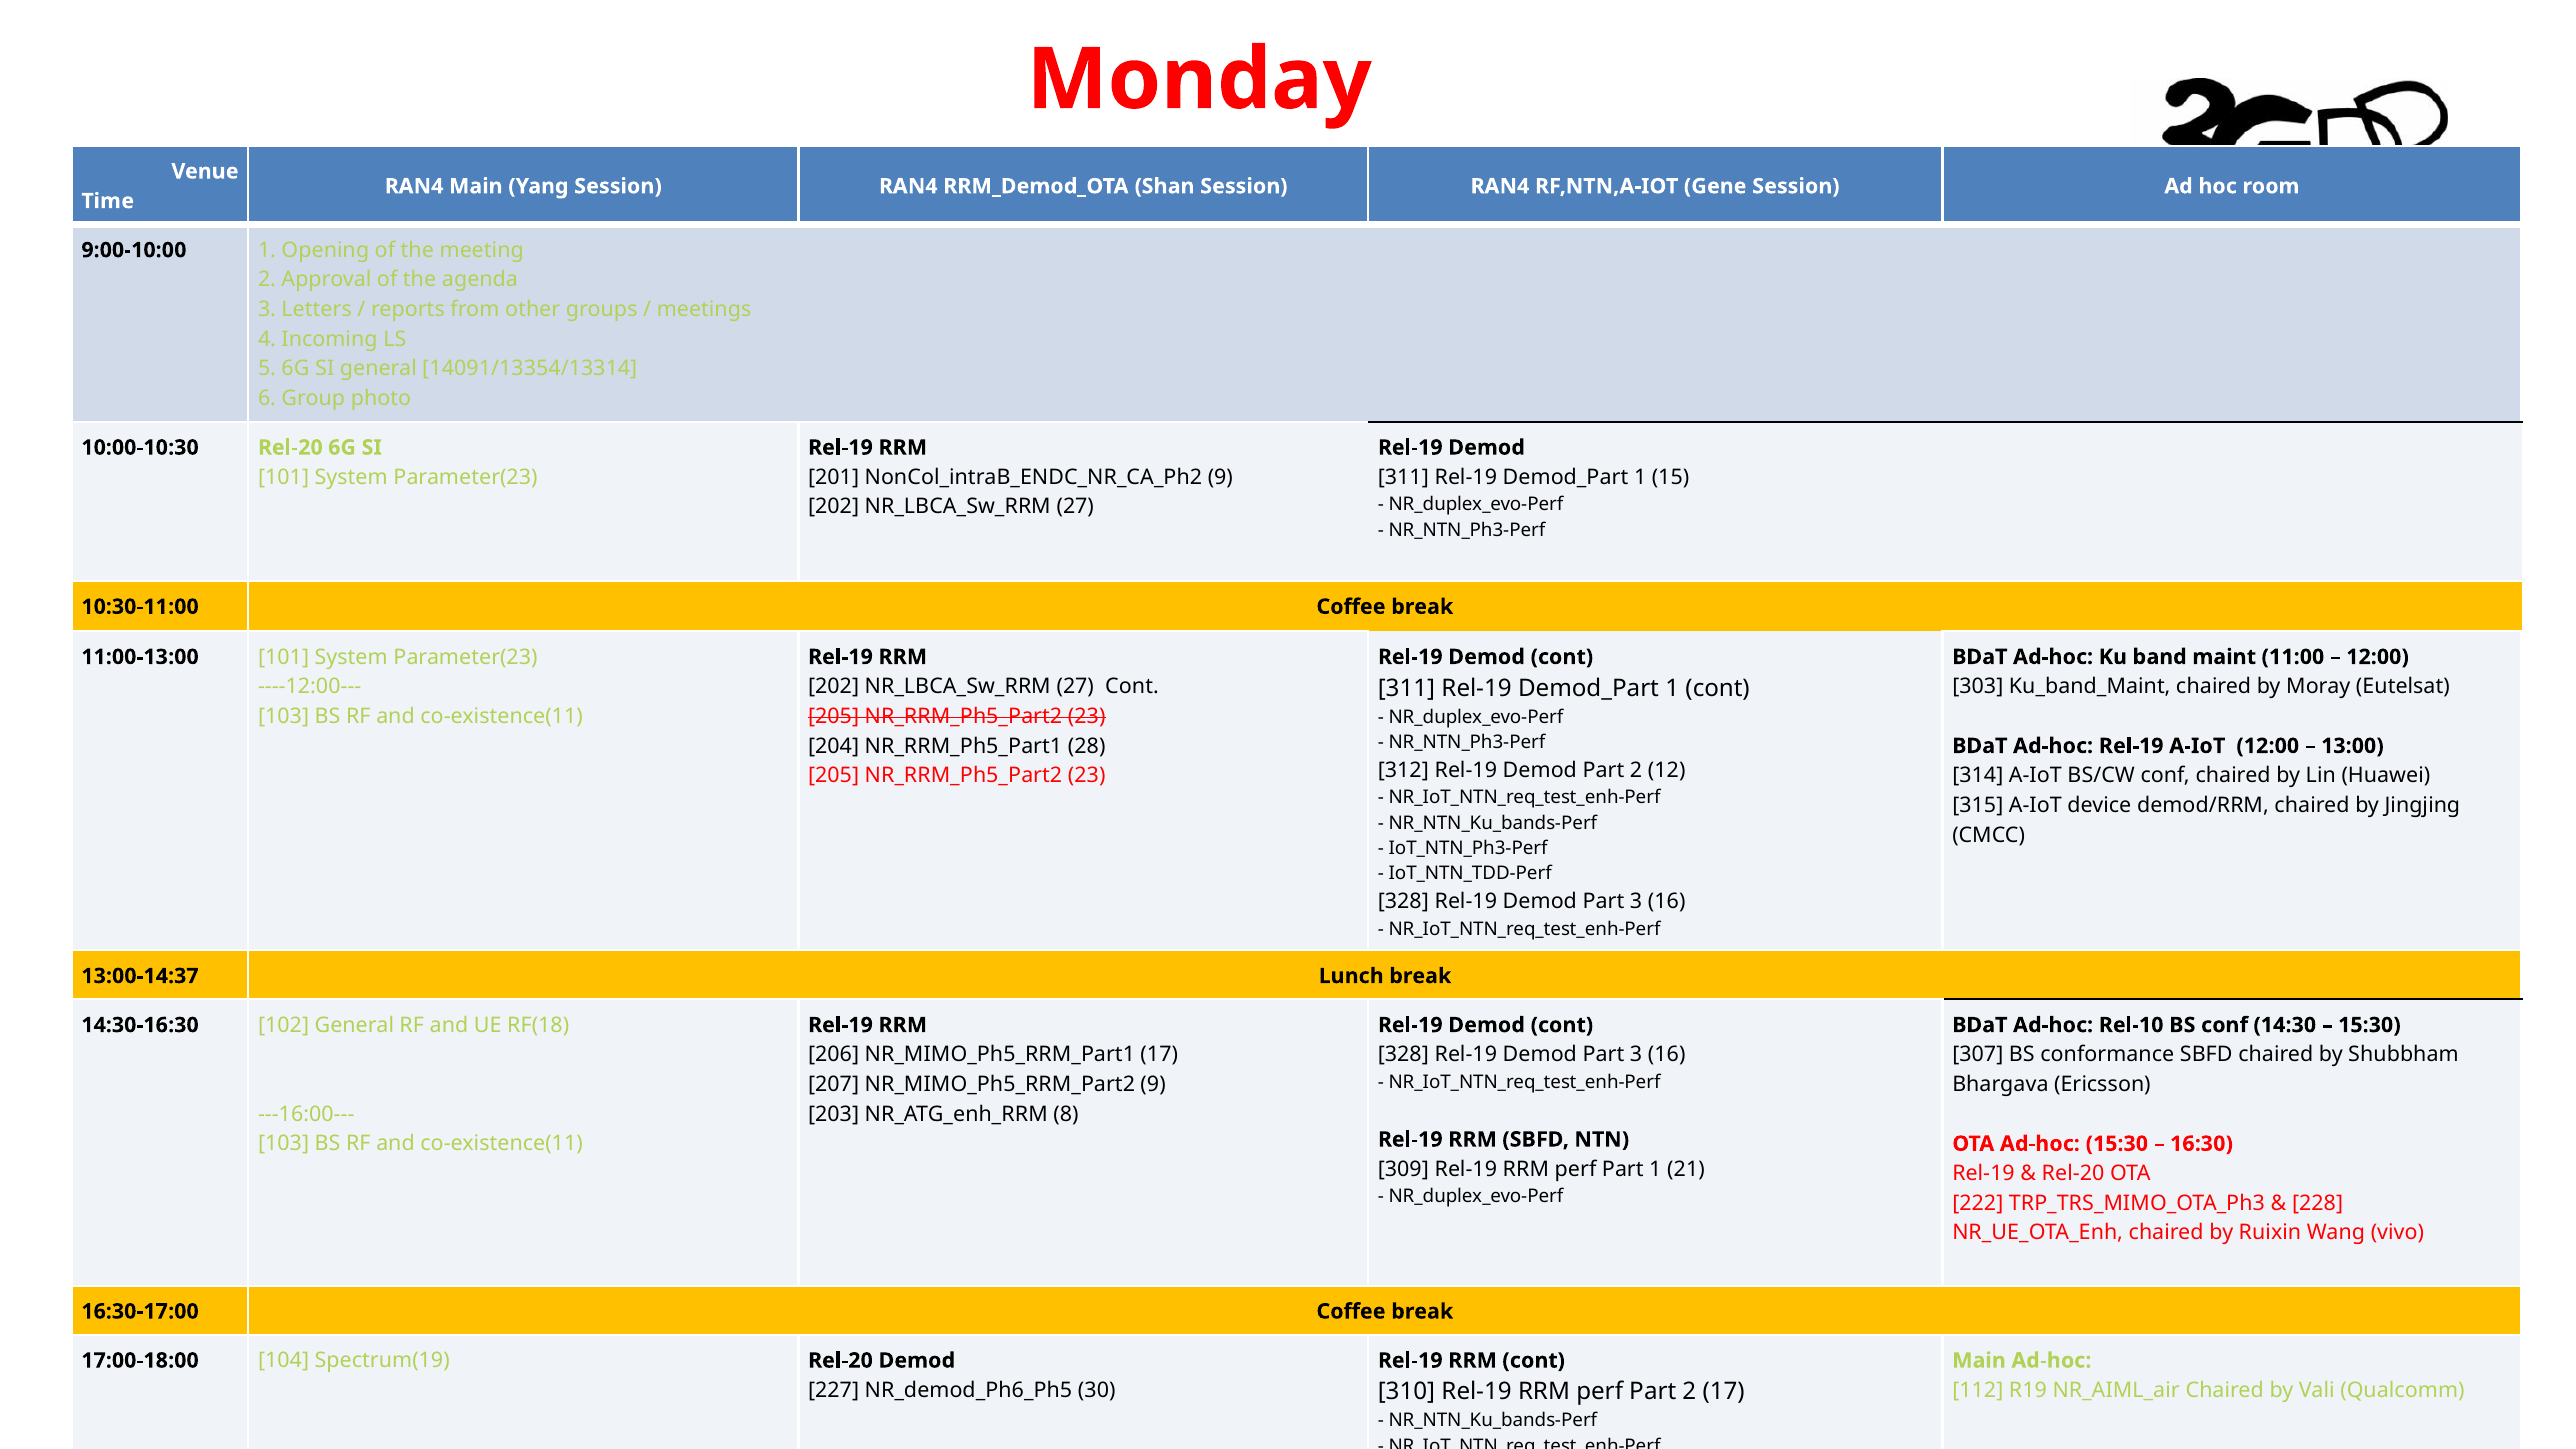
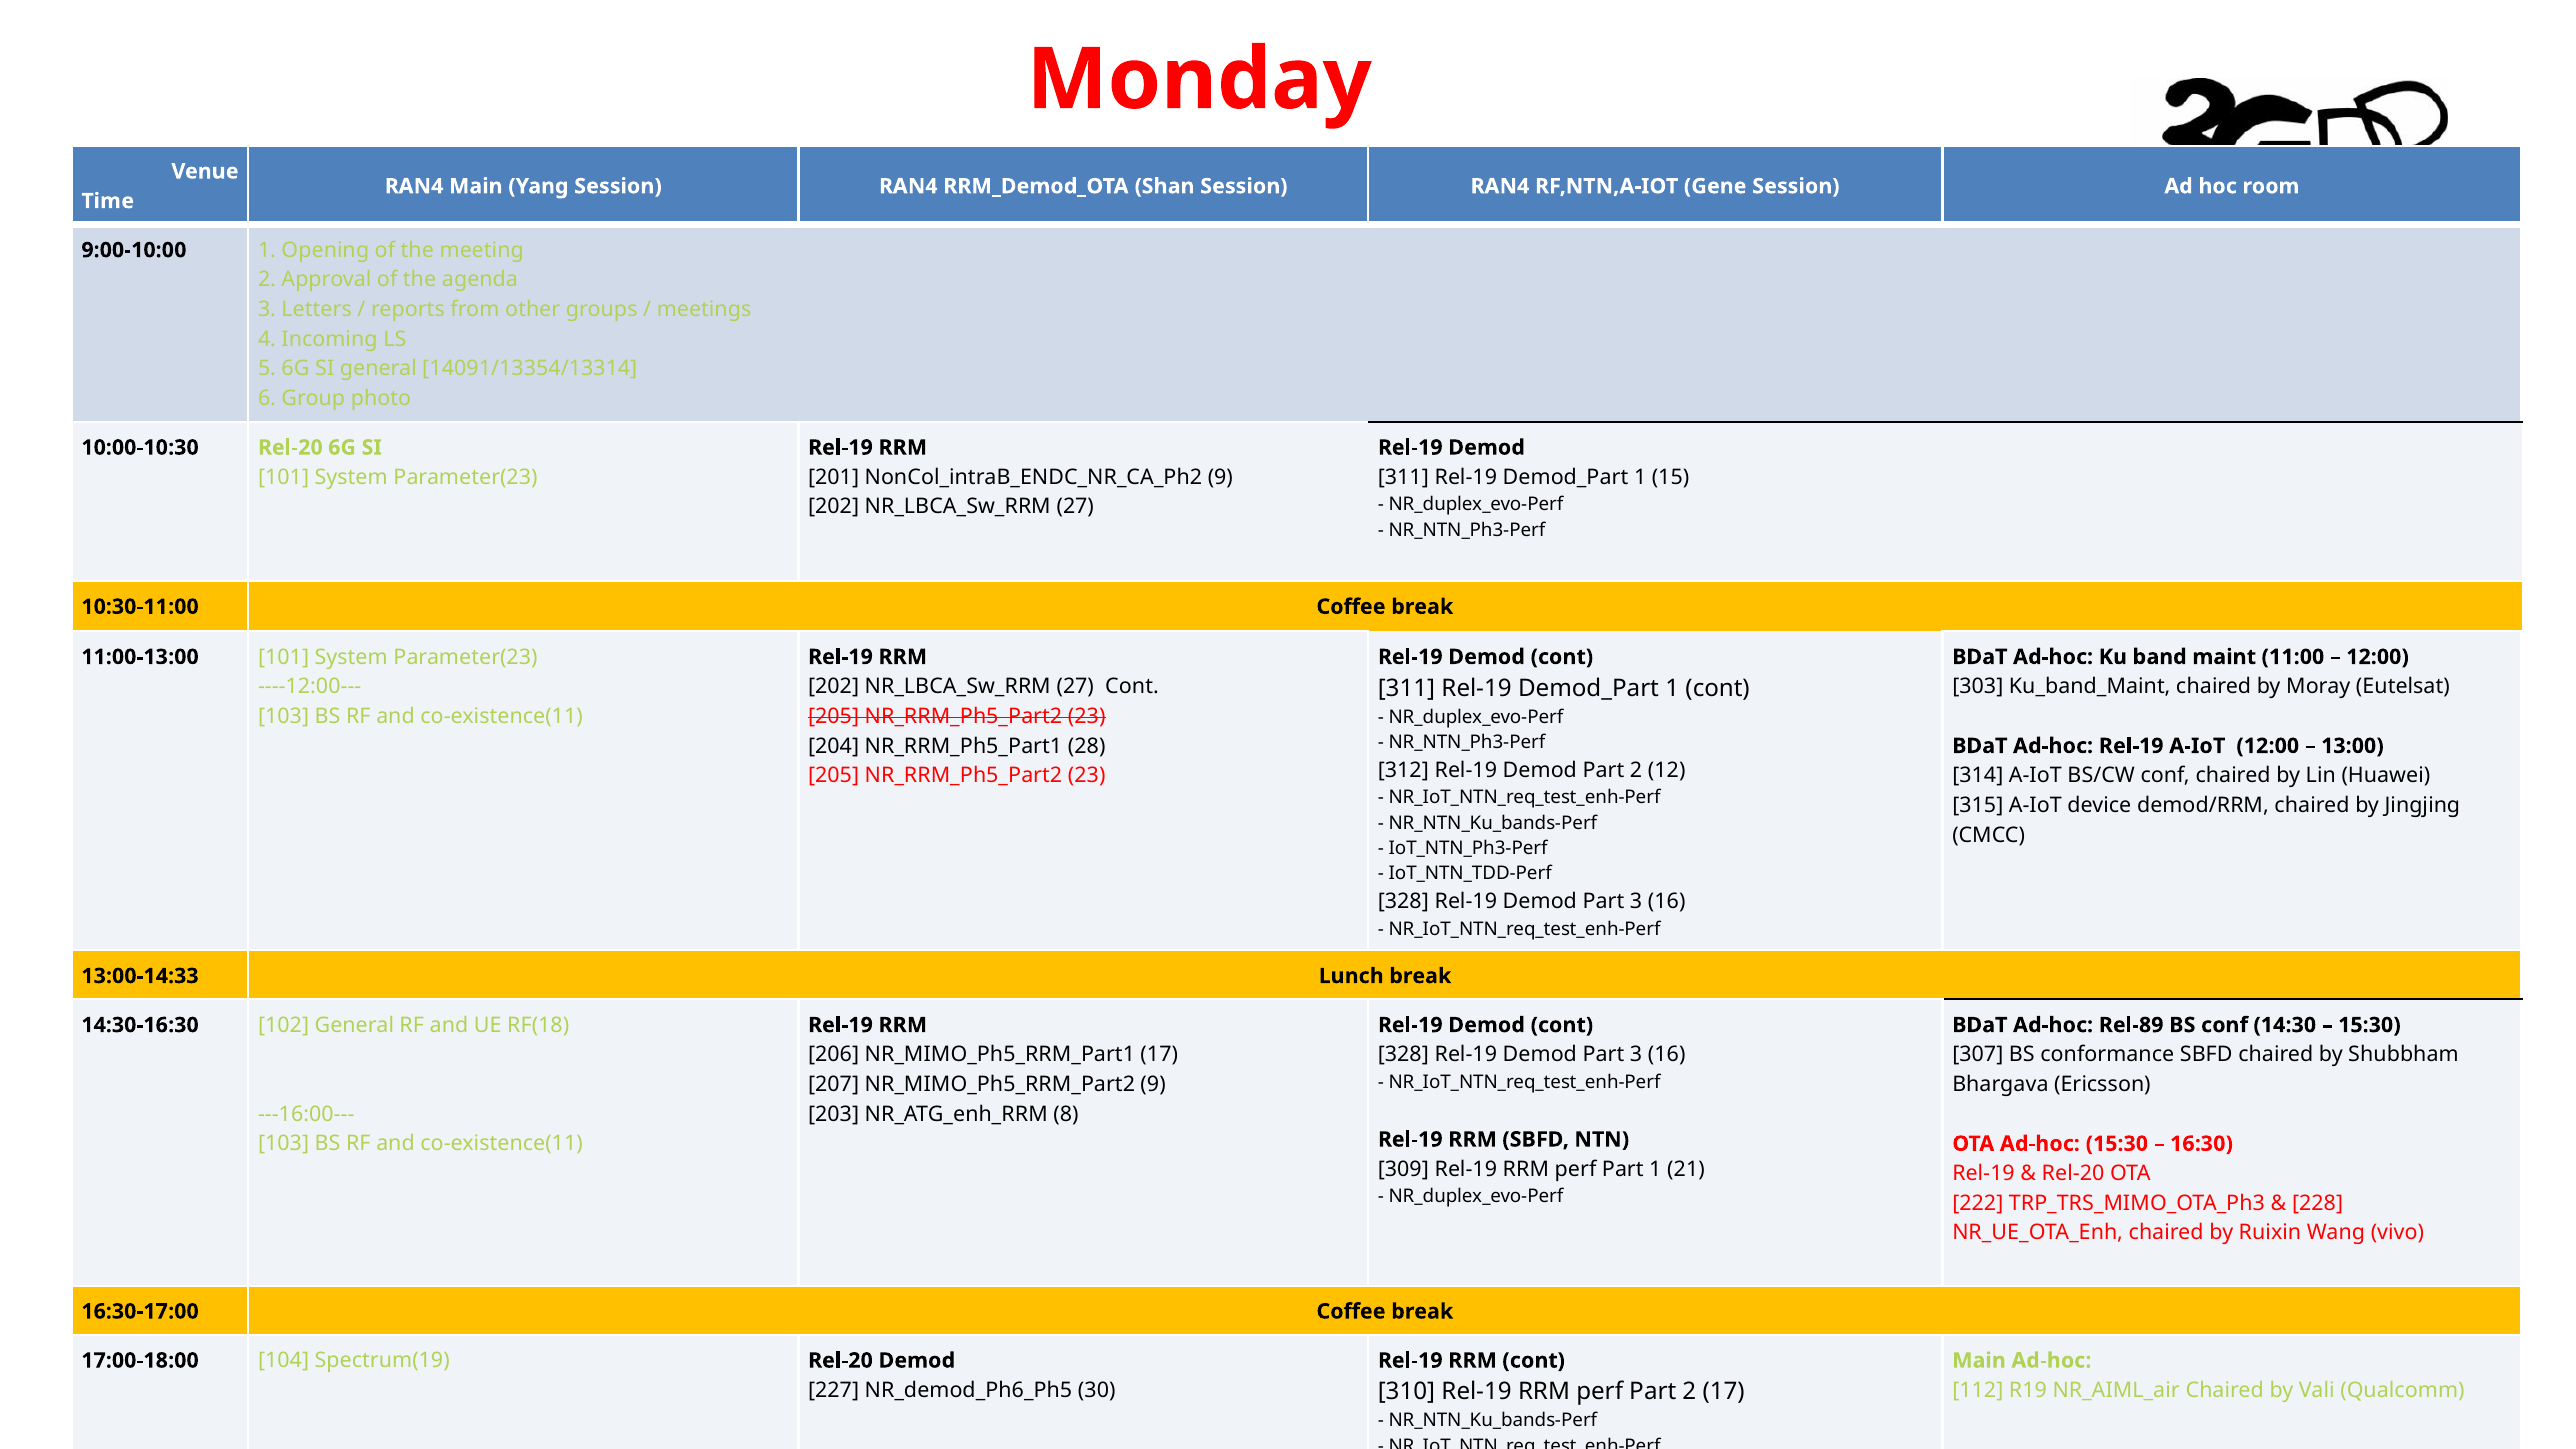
13:00-14:37: 13:00-14:37 -> 13:00-14:33
Rel-10: Rel-10 -> Rel-89
